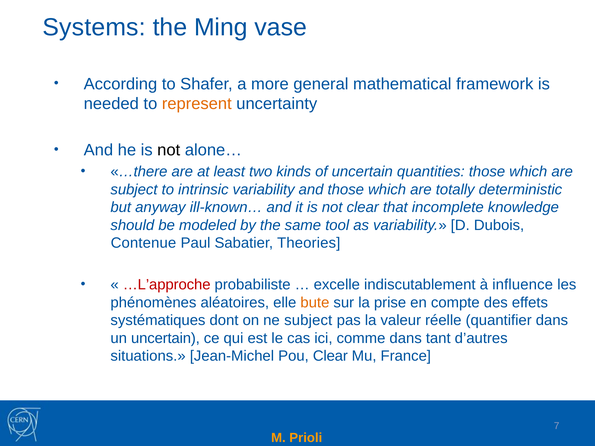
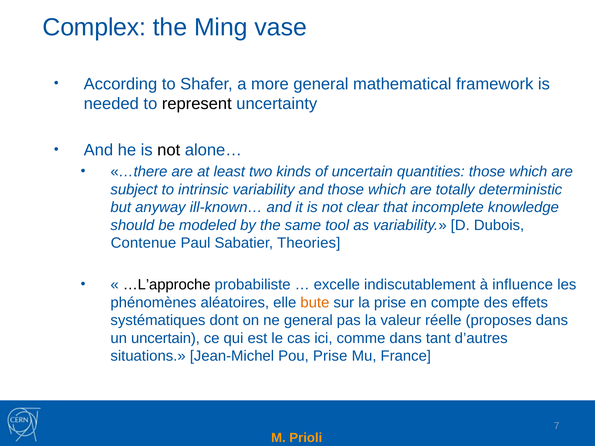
Systems: Systems -> Complex
represent colour: orange -> black
…L’approche colour: red -> black
ne subject: subject -> general
quantifier: quantifier -> proposes
Pou Clear: Clear -> Prise
